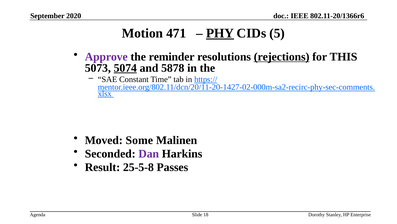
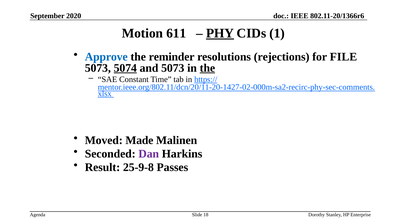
471: 471 -> 611
5: 5 -> 1
Approve colour: purple -> blue
rejections underline: present -> none
THIS: THIS -> FILE
and 5878: 5878 -> 5073
the at (207, 68) underline: none -> present
Some: Some -> Made
25-5-8: 25-5-8 -> 25-9-8
